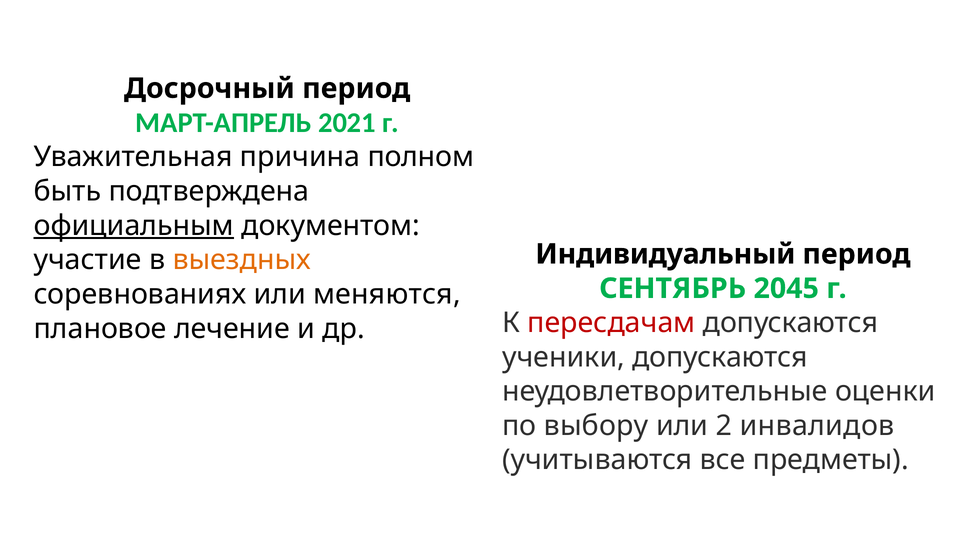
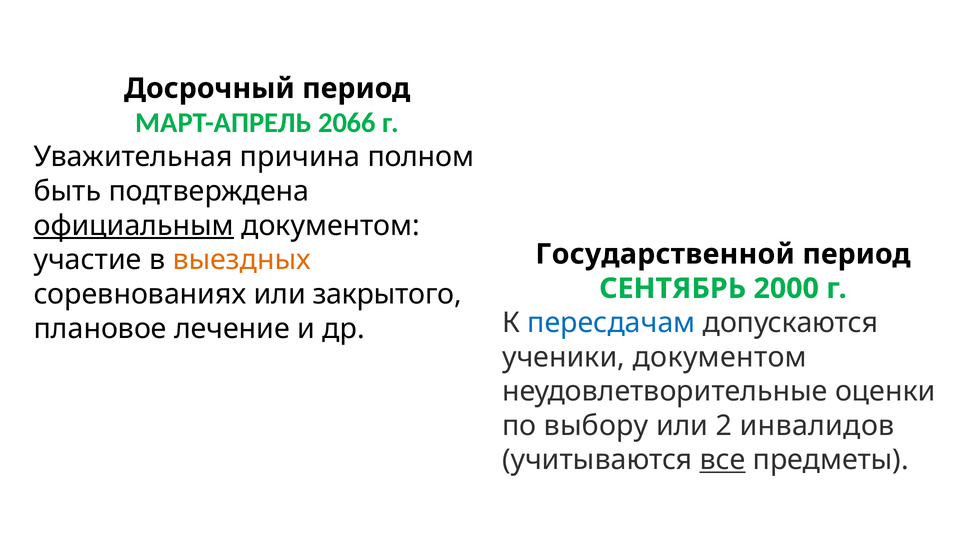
2021: 2021 -> 2066
Индивидуальный: Индивидуальный -> Государственной
2045: 2045 -> 2000
меняются: меняются -> закрытого
пересдачам colour: red -> blue
ученики допускаются: допускаются -> документом
все underline: none -> present
